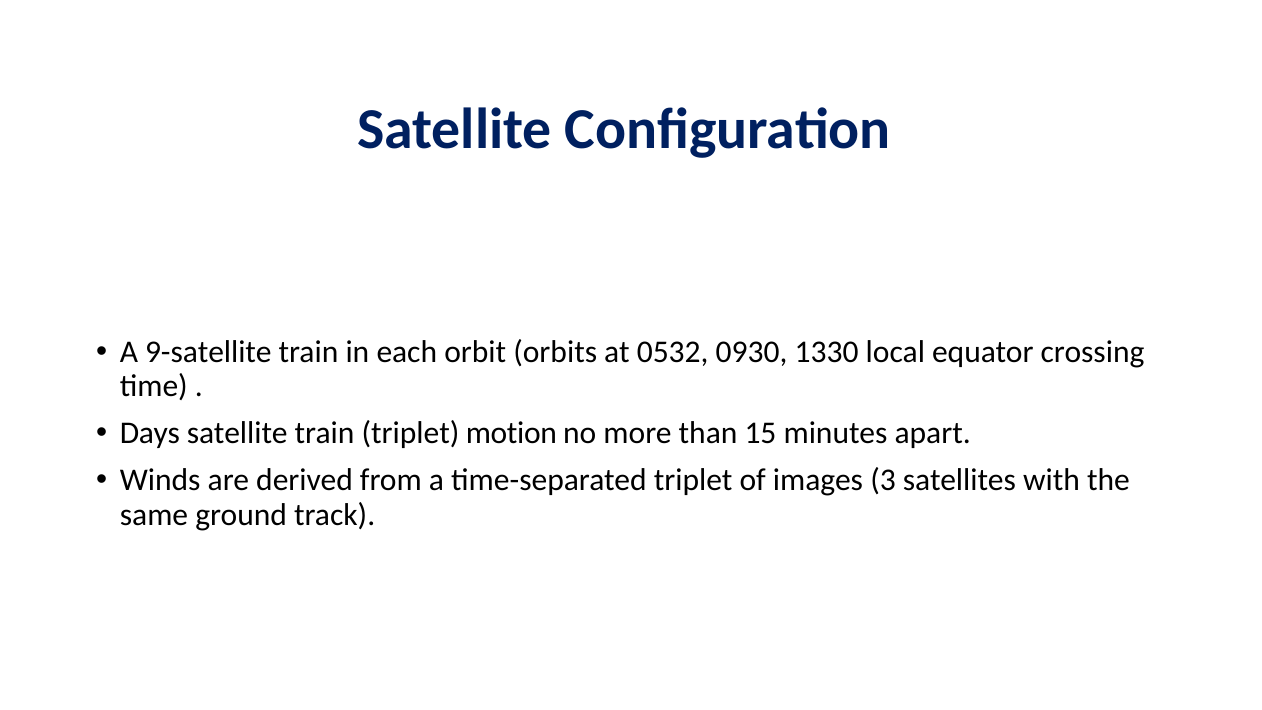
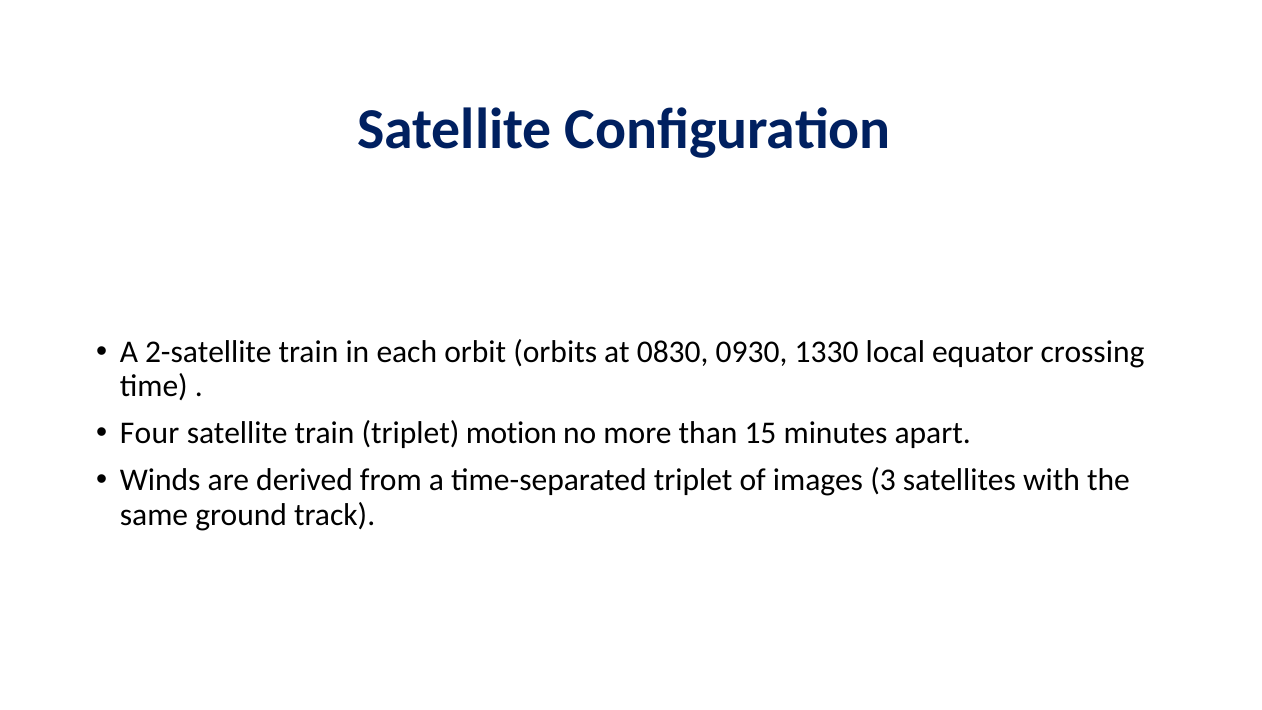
9-satellite: 9-satellite -> 2-satellite
0532: 0532 -> 0830
Days: Days -> Four
